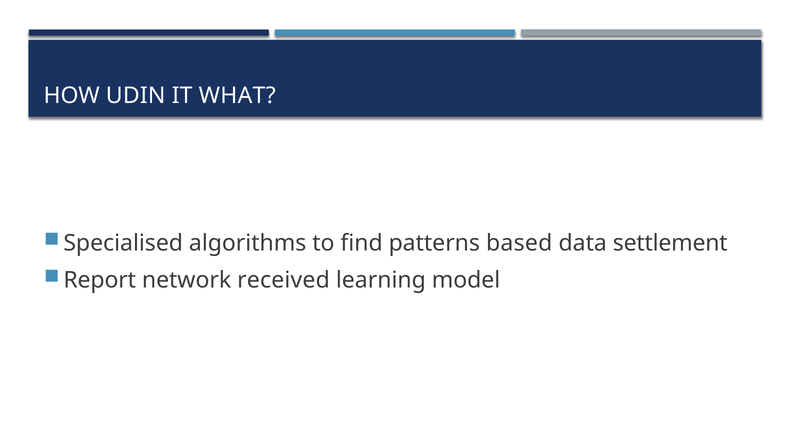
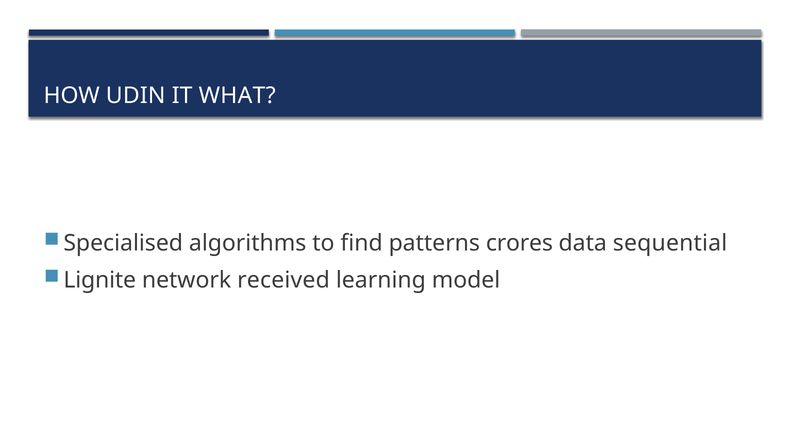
based: based -> crores
settlement: settlement -> sequential
Report: Report -> Lignite
